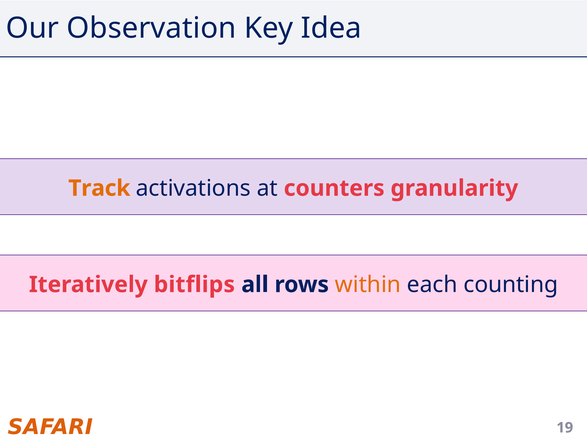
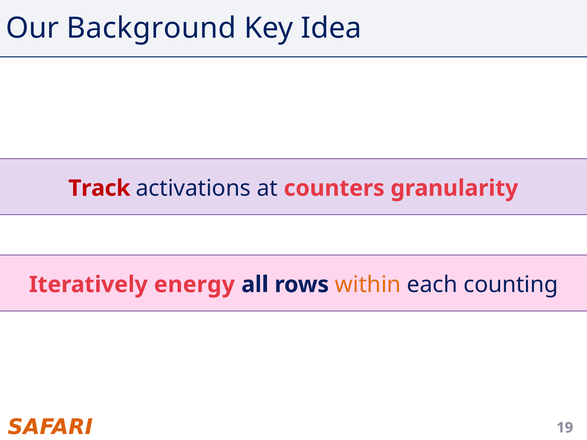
Observation: Observation -> Background
Track colour: orange -> red
bitflips: bitflips -> energy
